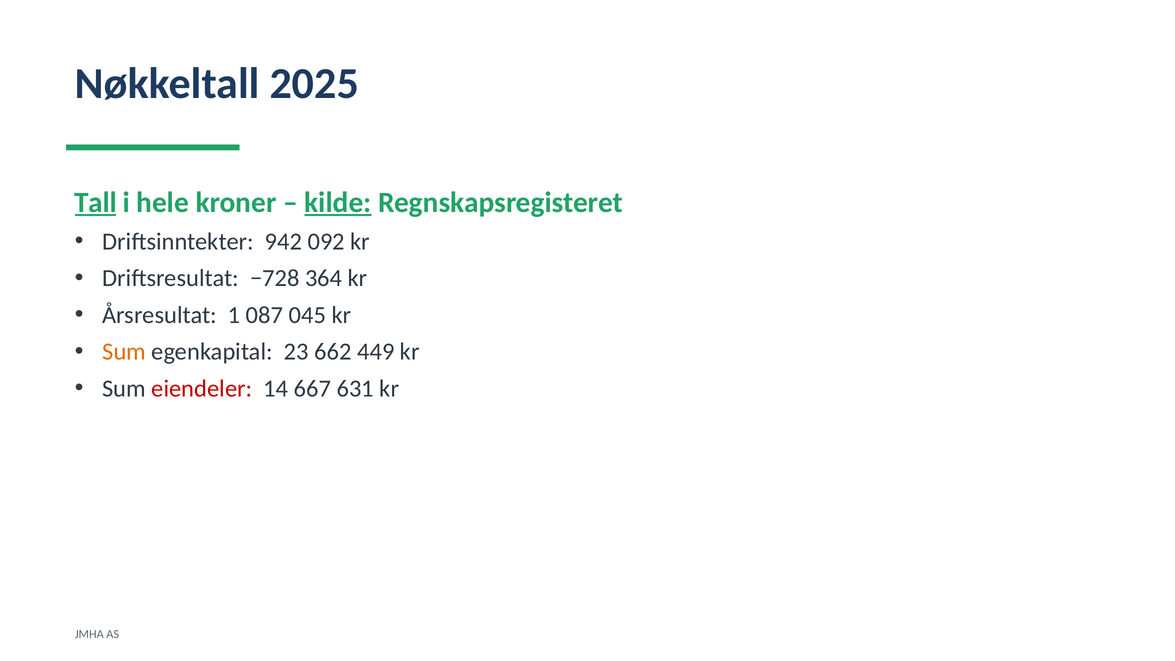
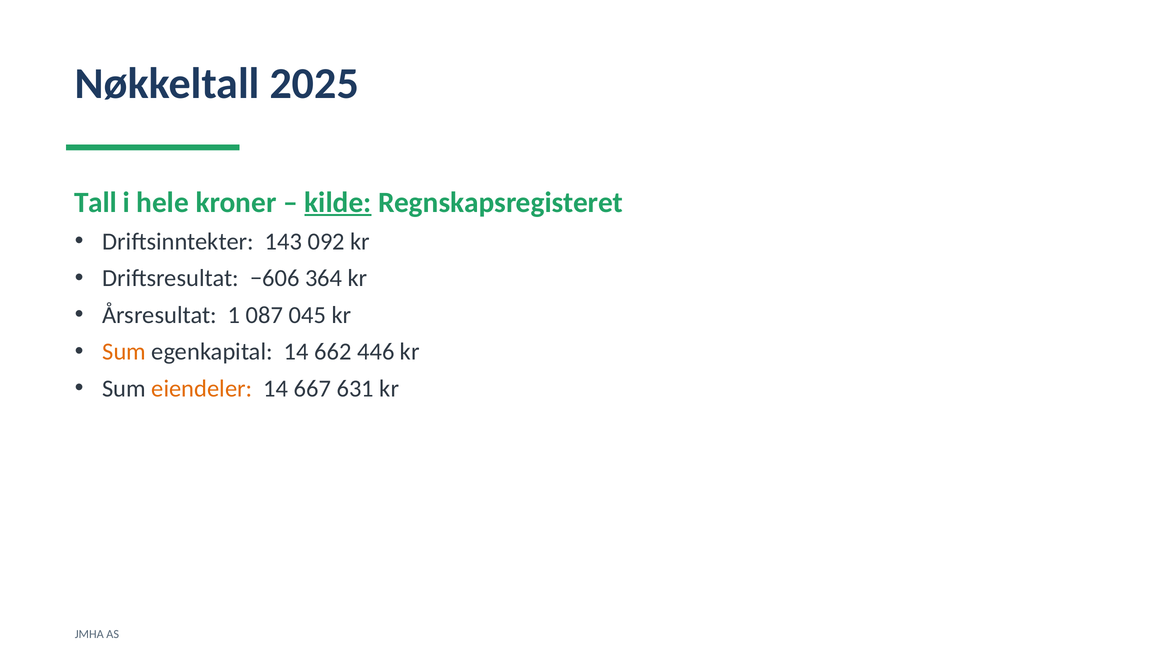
Tall underline: present -> none
942: 942 -> 143
−728: −728 -> −606
egenkapital 23: 23 -> 14
449: 449 -> 446
eiendeler colour: red -> orange
